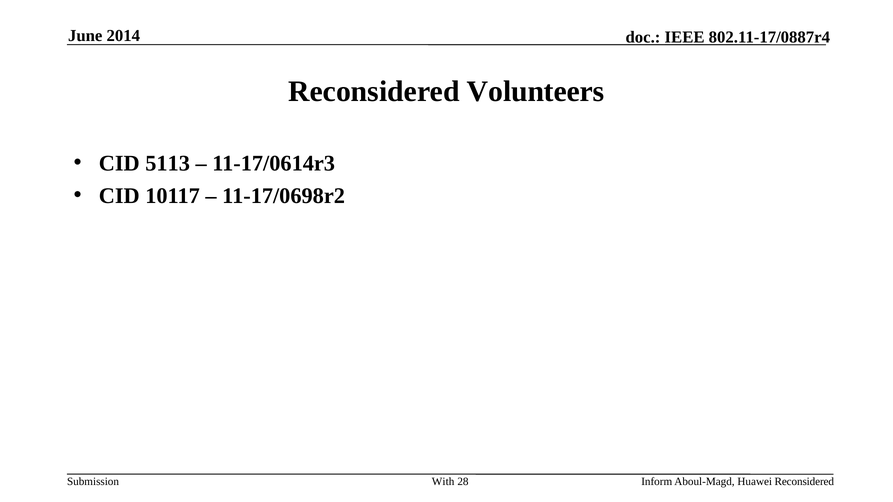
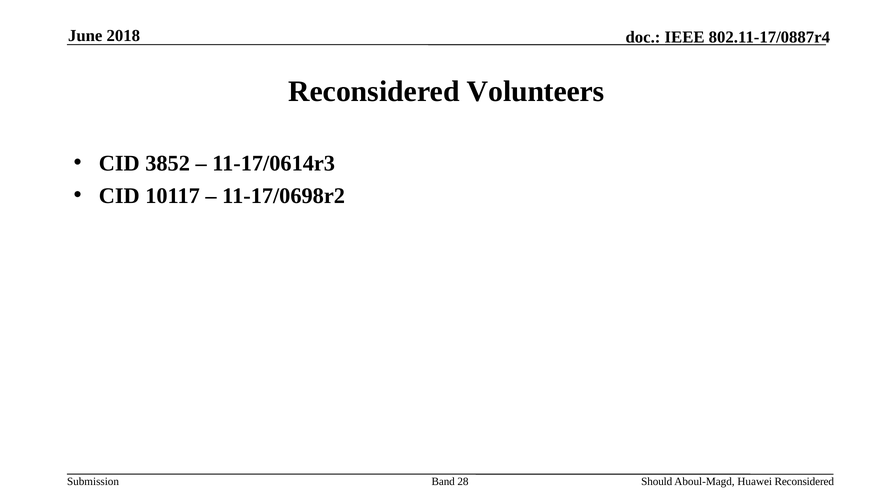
2014: 2014 -> 2018
5113: 5113 -> 3852
With: With -> Band
Inform: Inform -> Should
